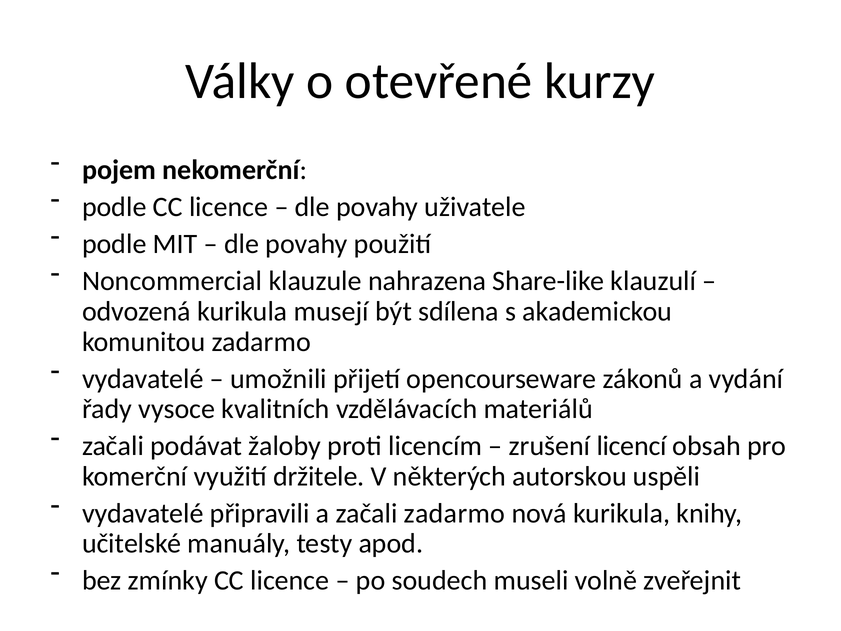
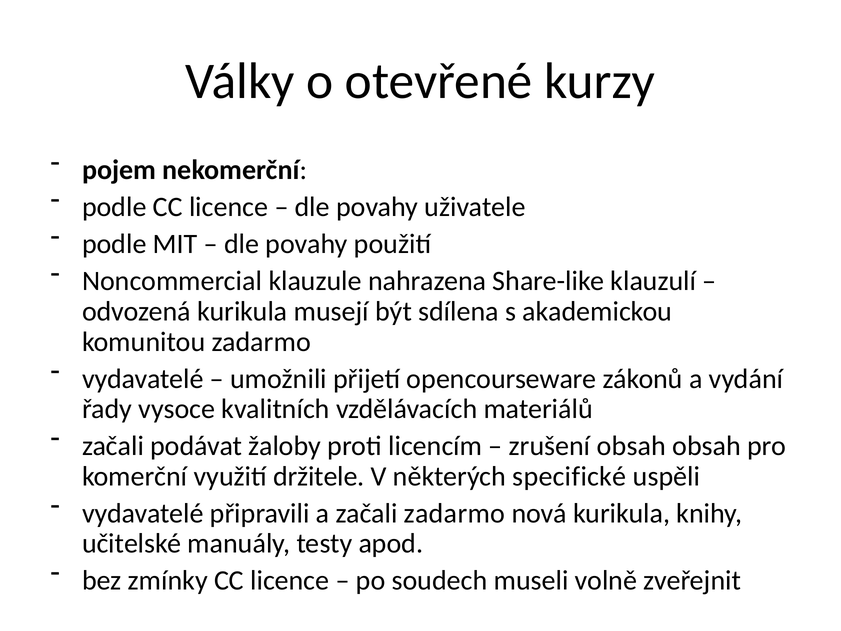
zrušení licencí: licencí -> obsah
autorskou: autorskou -> specifické
